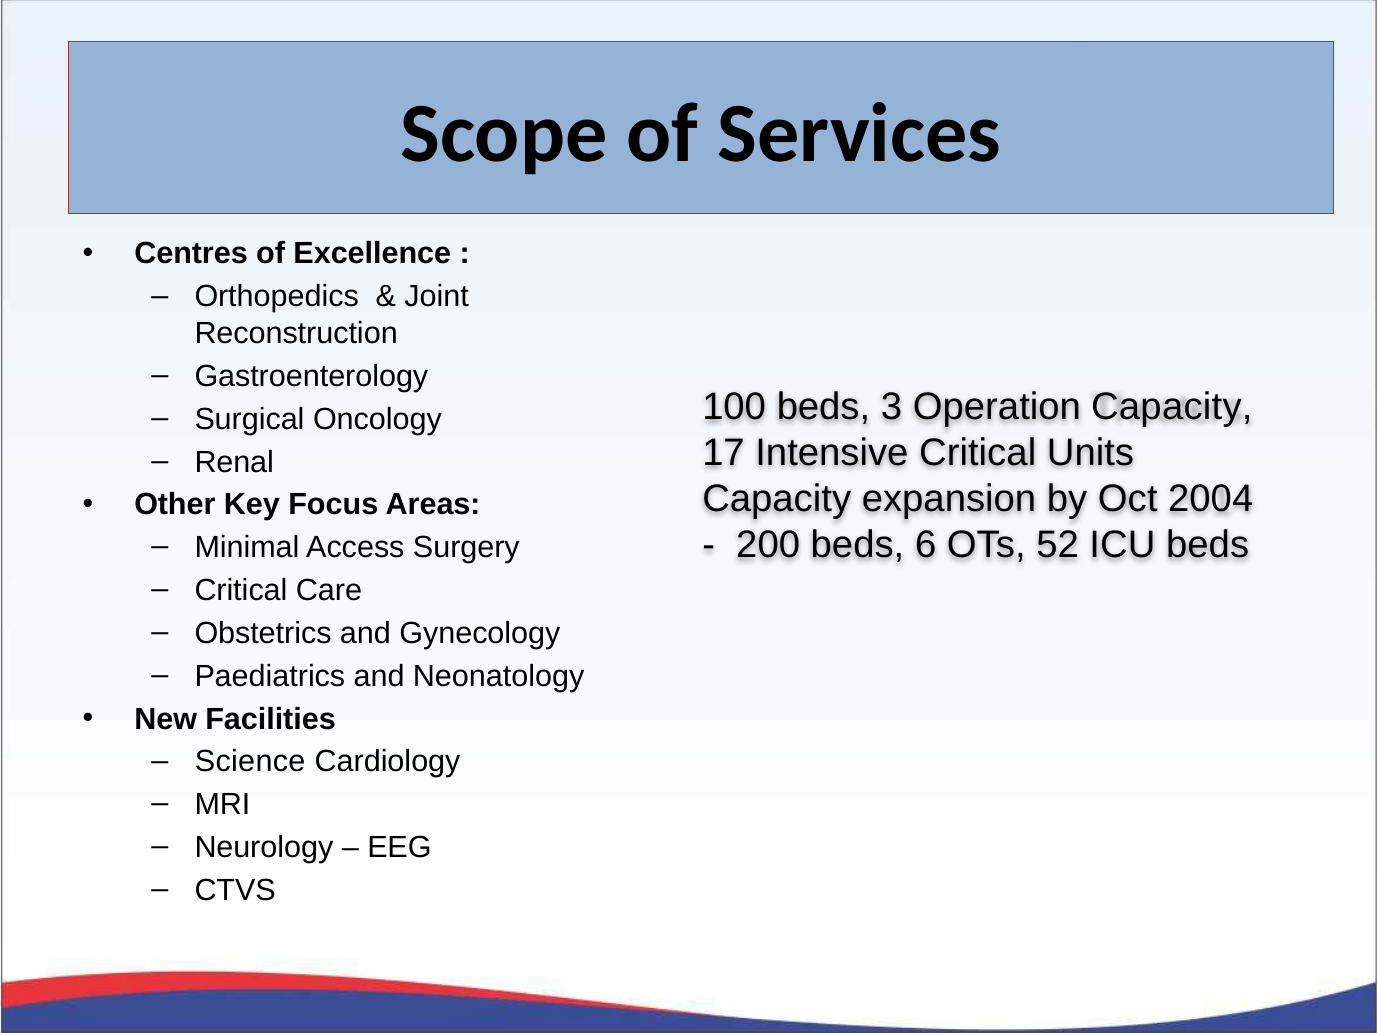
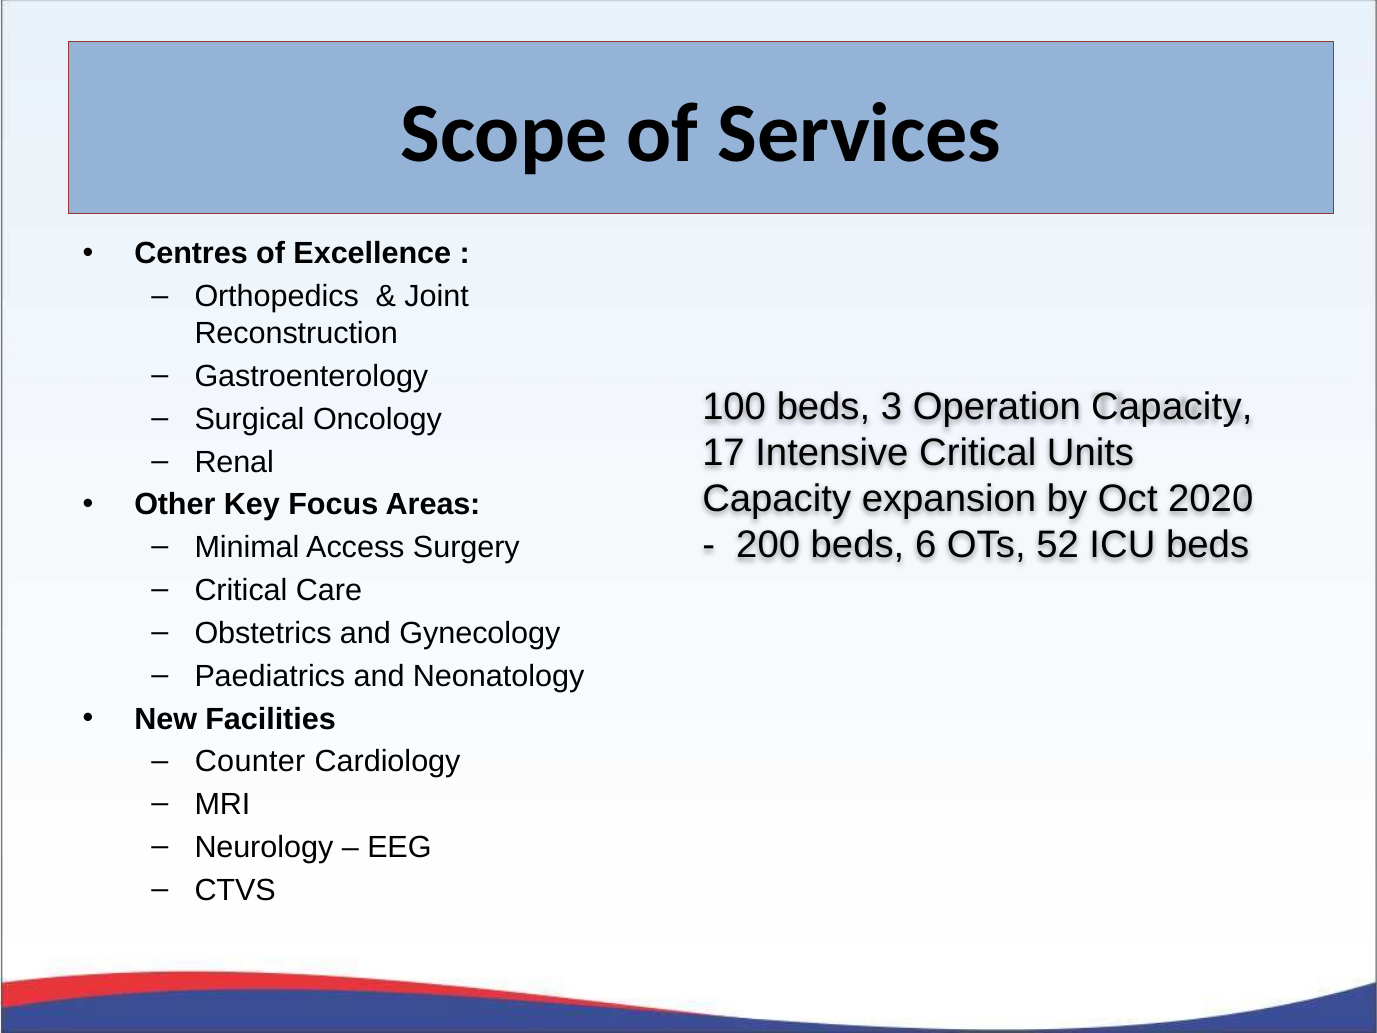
2004: 2004 -> 2020
Science: Science -> Counter
